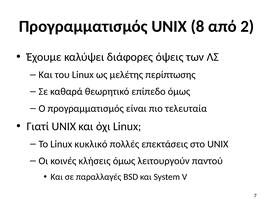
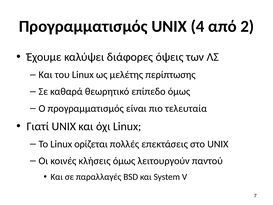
8: 8 -> 4
κυκλικό: κυκλικό -> ορίζεται
